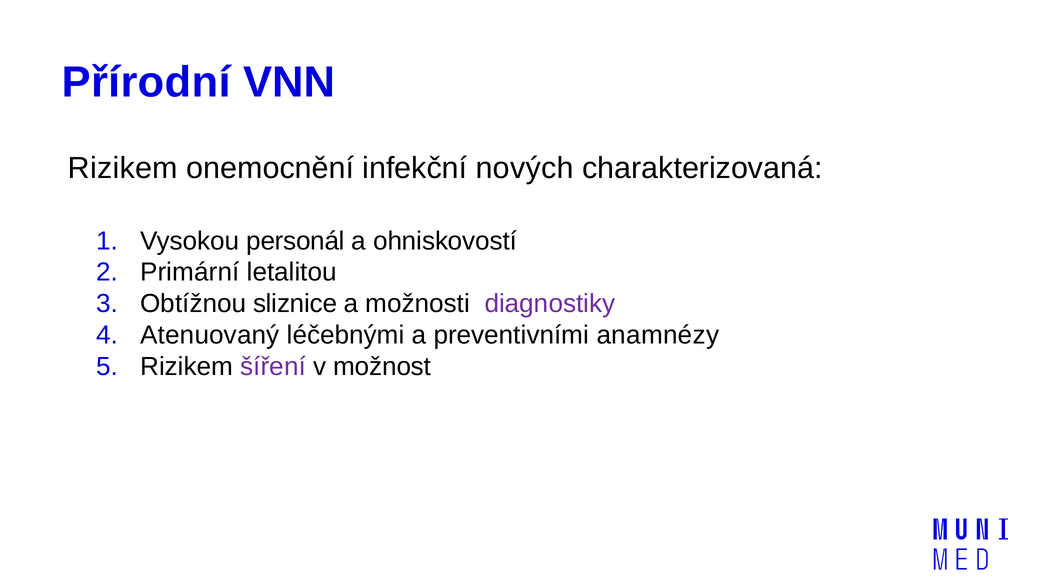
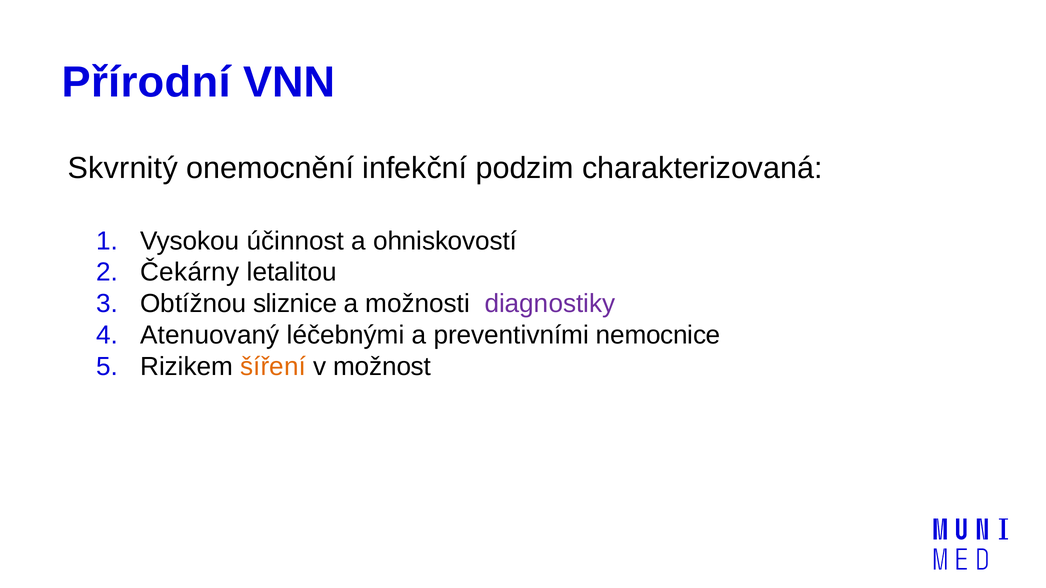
Rizikem at (123, 168): Rizikem -> Skvrnitý
nových: nových -> podzim
personál: personál -> účinnost
Primární: Primární -> Čekárny
anamnézy: anamnézy -> nemocnice
šíření colour: purple -> orange
